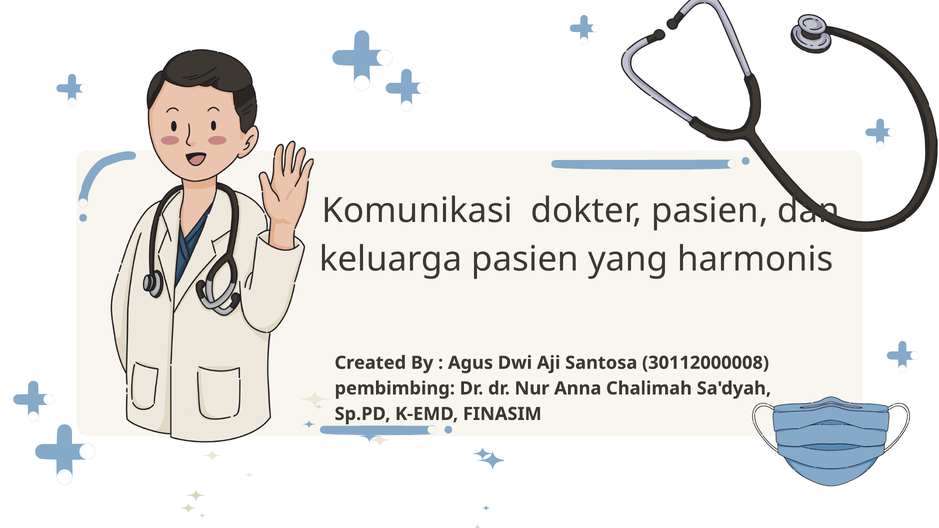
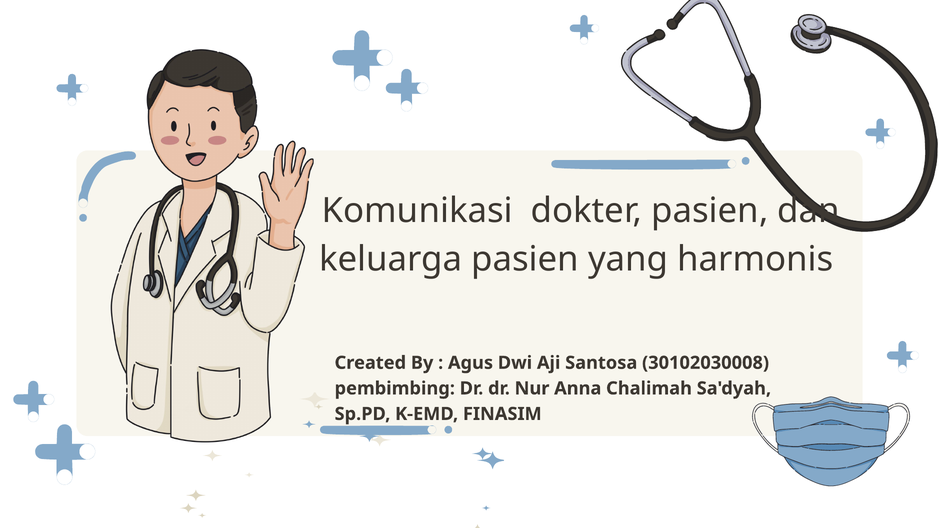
30112000008: 30112000008 -> 30102030008
